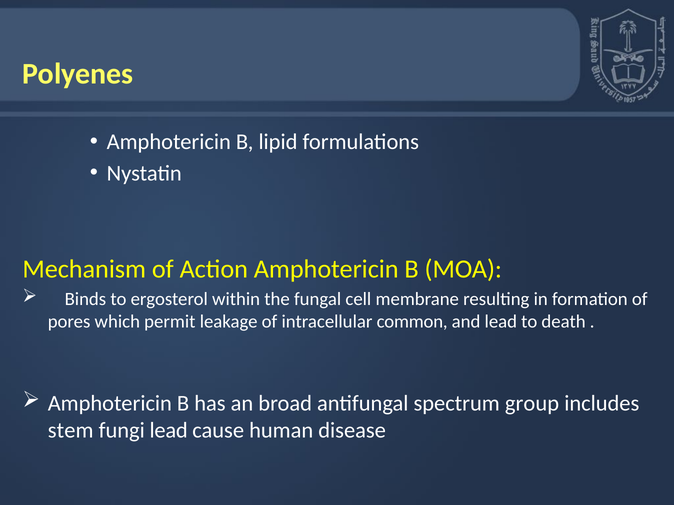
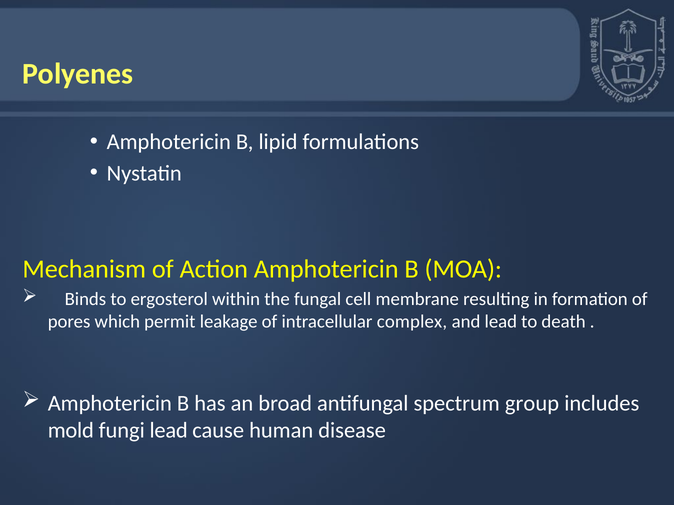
common: common -> complex
stem: stem -> mold
